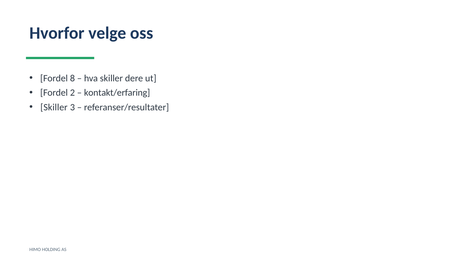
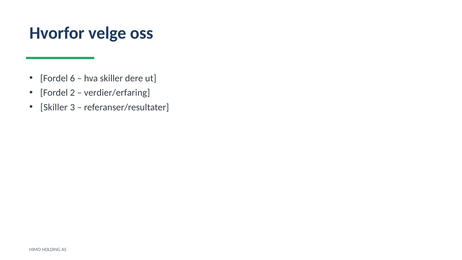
8: 8 -> 6
kontakt/erfaring: kontakt/erfaring -> verdier/erfaring
